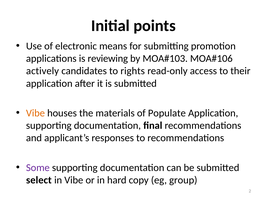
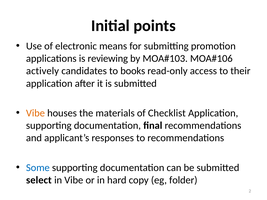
rights: rights -> books
Populate: Populate -> Checklist
Some colour: purple -> blue
group: group -> folder
